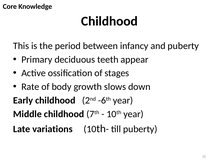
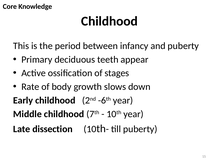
variations: variations -> dissection
